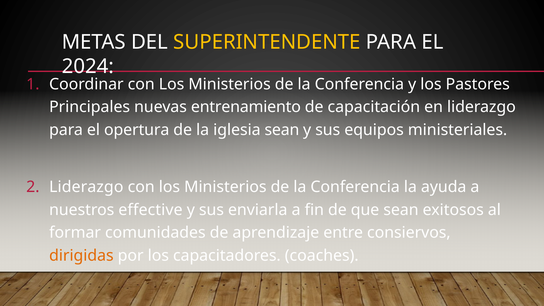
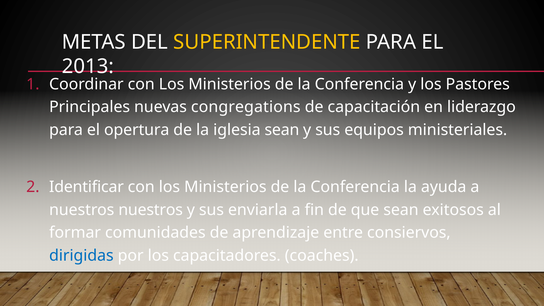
2024: 2024 -> 2013
entrenamiento: entrenamiento -> congregations
Liderazgo at (86, 187): Liderazgo -> Identificar
nuestros effective: effective -> nuestros
dirigidas colour: orange -> blue
